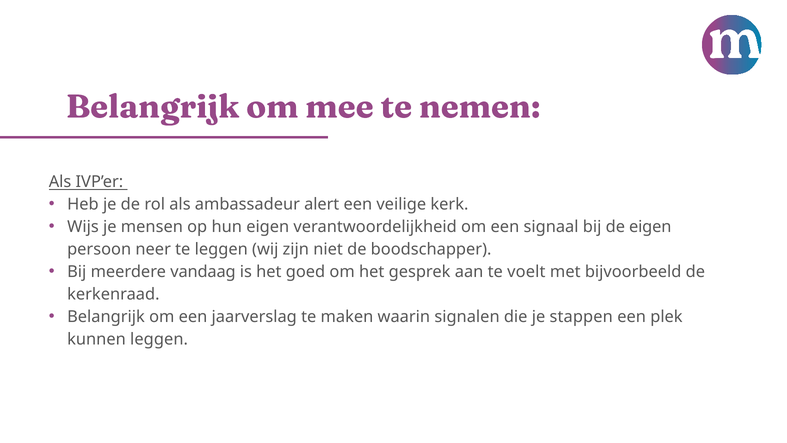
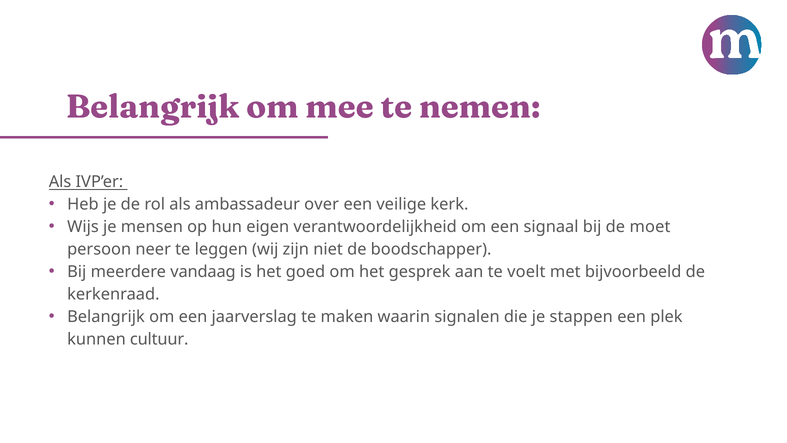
alert: alert -> over
de eigen: eigen -> moet
kunnen leggen: leggen -> cultuur
